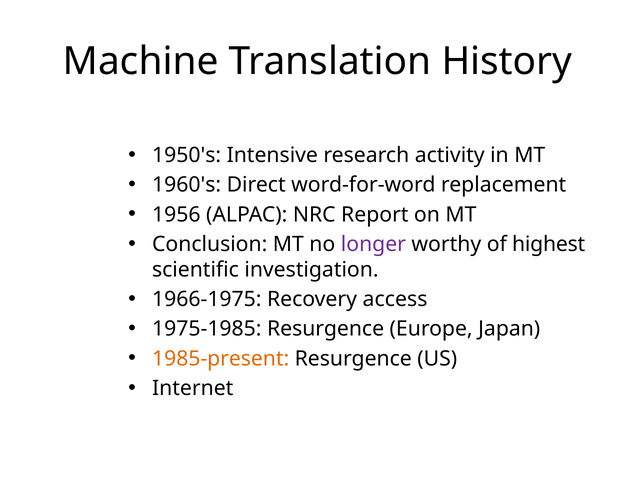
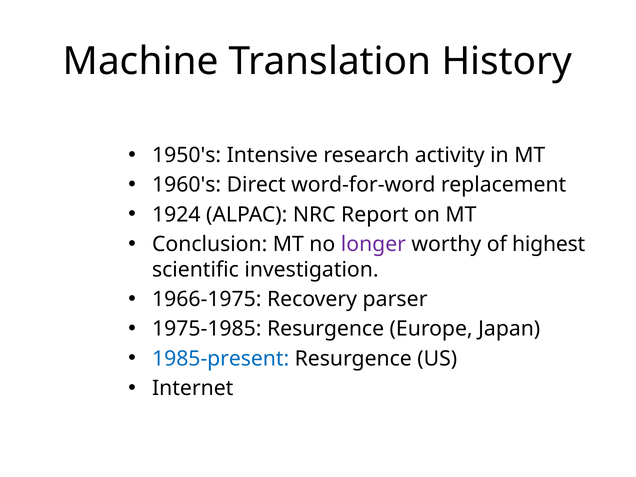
1956: 1956 -> 1924
access: access -> parser
1985-present colour: orange -> blue
